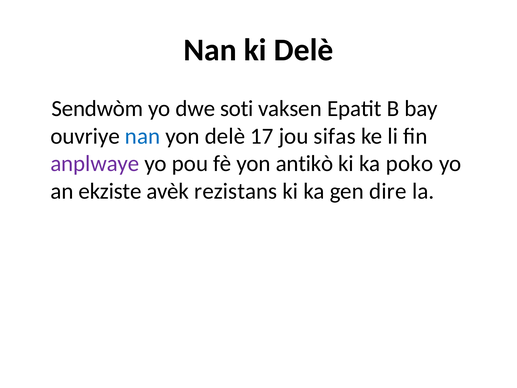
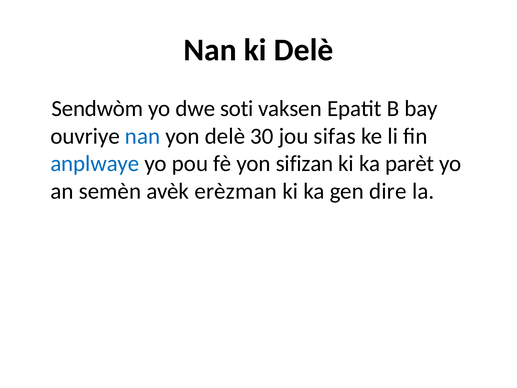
17: 17 -> 30
anplwaye colour: purple -> blue
antikò: antikò -> sifizan
poko: poko -> parèt
ekziste: ekziste -> semèn
rezistans: rezistans -> erèzman
